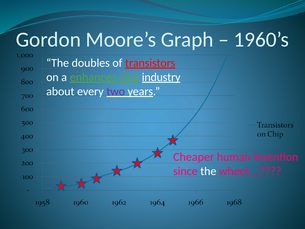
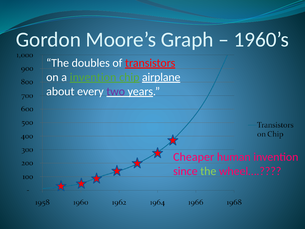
a enhances: enhances -> invention
industry: industry -> airplane
the at (208, 171) colour: white -> light green
